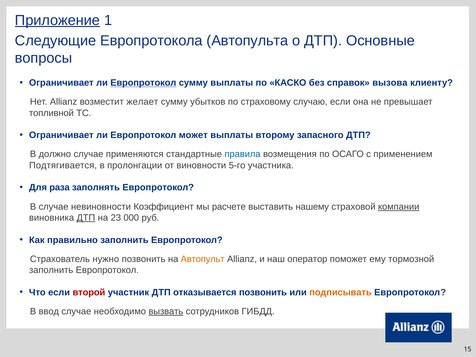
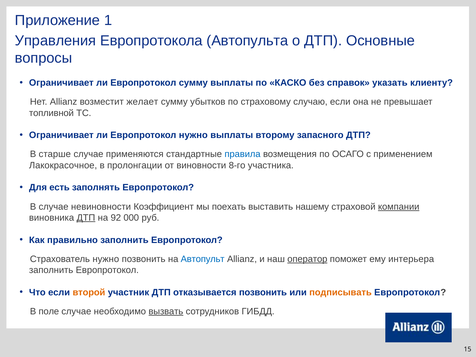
Приложение underline: present -> none
Следующие: Следующие -> Управления
Европротокол at (143, 83) underline: present -> none
вызова: вызова -> указать
Европротокол может: может -> нужно
должно: должно -> старше
Подтягивается: Подтягивается -> Лакокрасочное
5-го: 5-го -> 8-го
раза: раза -> есть
расчете: расчете -> поехать
23: 23 -> 92
Автопульт colour: orange -> blue
оператор underline: none -> present
тормозной: тормозной -> интерьера
второй colour: red -> orange
ввод: ввод -> поле
